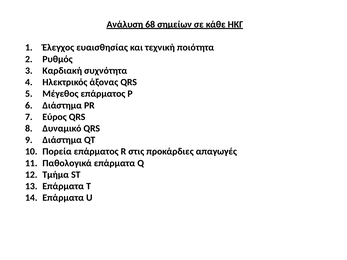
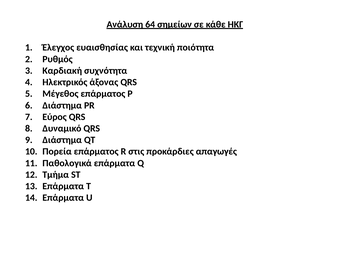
68: 68 -> 64
